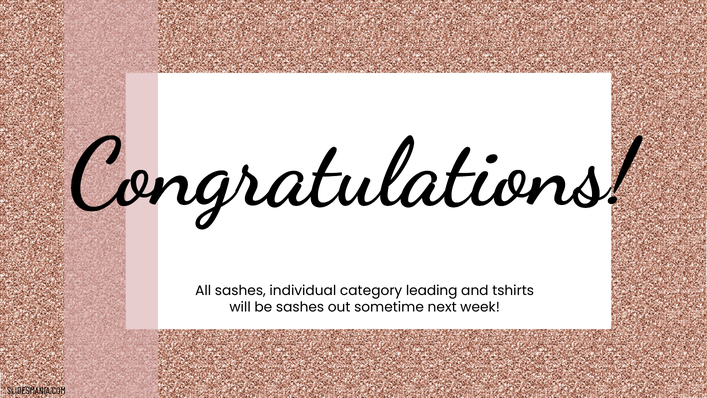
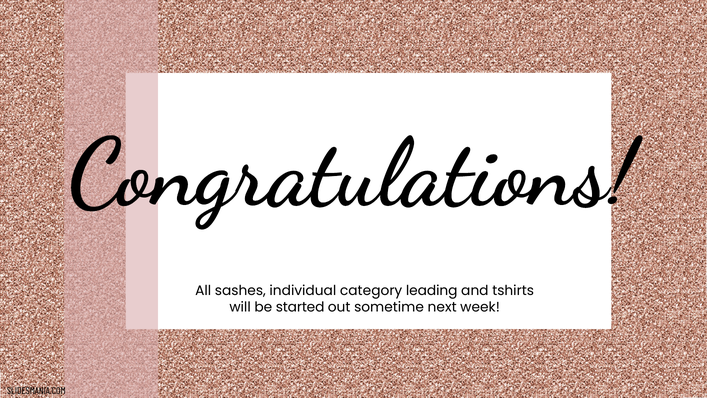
be sashes: sashes -> started
